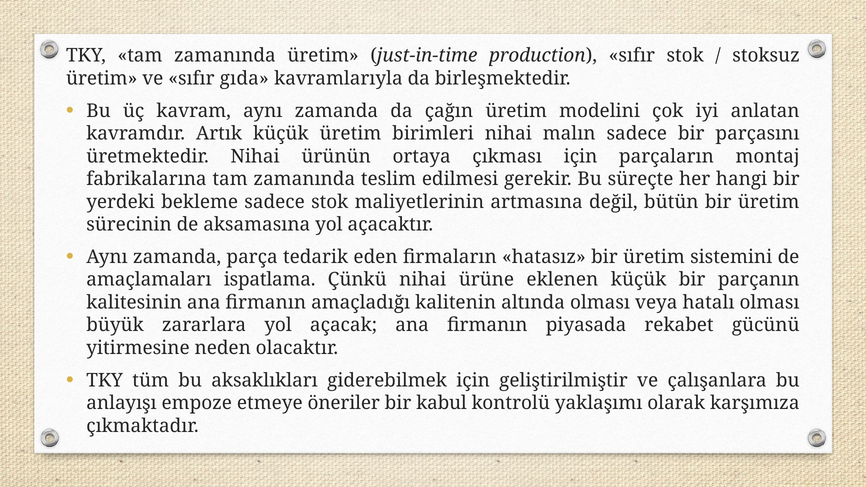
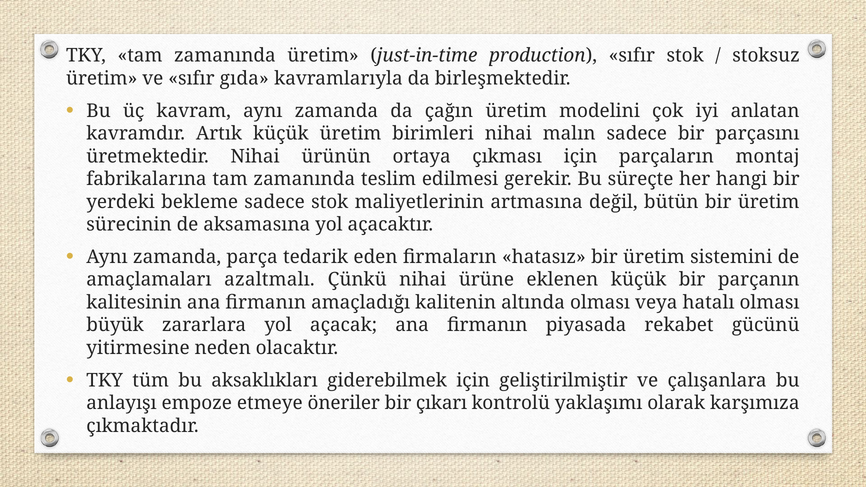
ispatlama: ispatlama -> azaltmalı
kabul: kabul -> çıkarı
